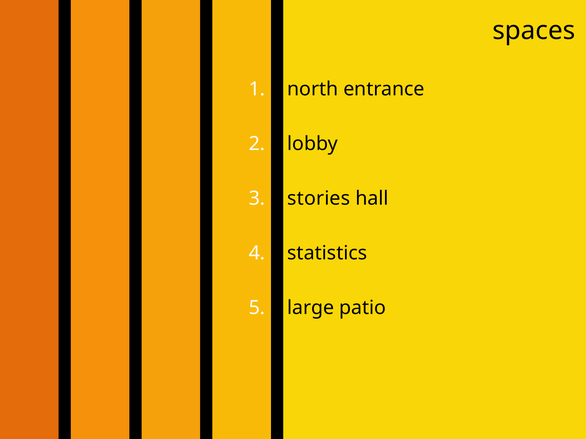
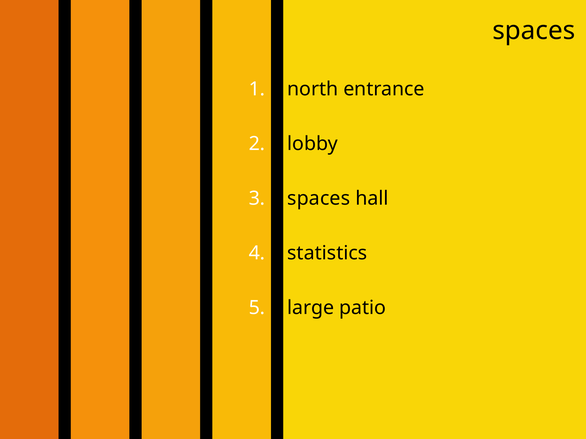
stories at (319, 199): stories -> spaces
